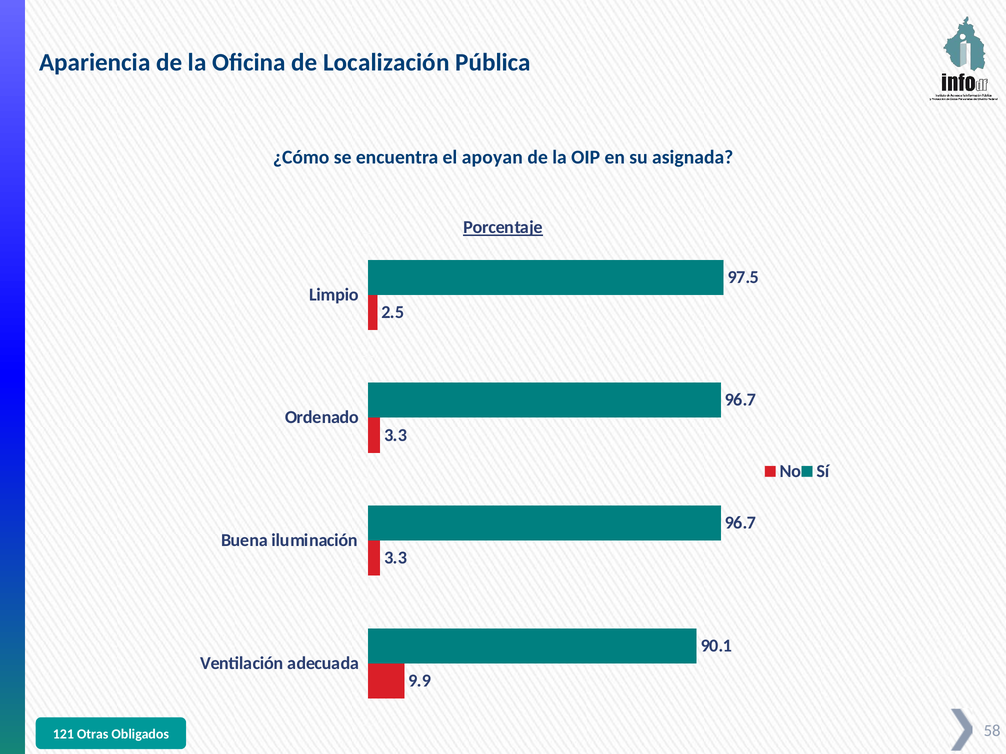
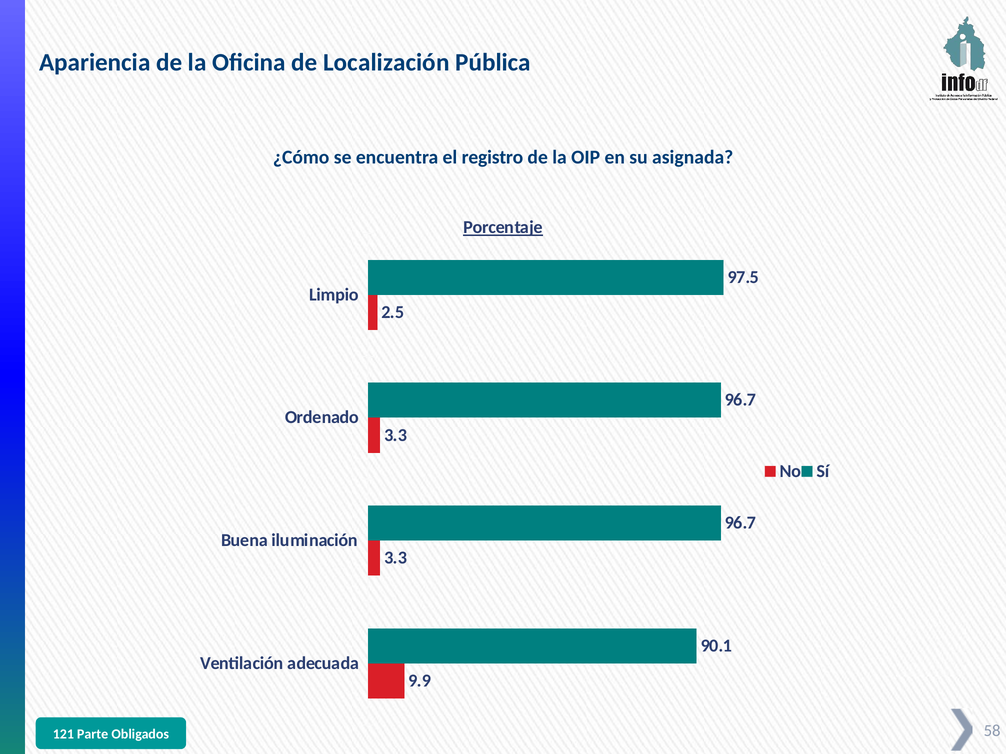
apoyan: apoyan -> registro
Otras: Otras -> Parte
